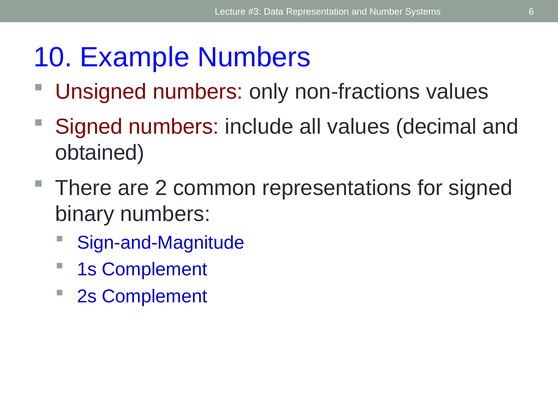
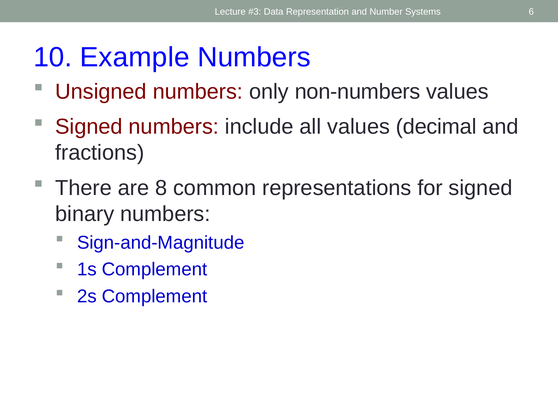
non-fractions: non-fractions -> non-numbers
obtained: obtained -> fractions
2: 2 -> 8
